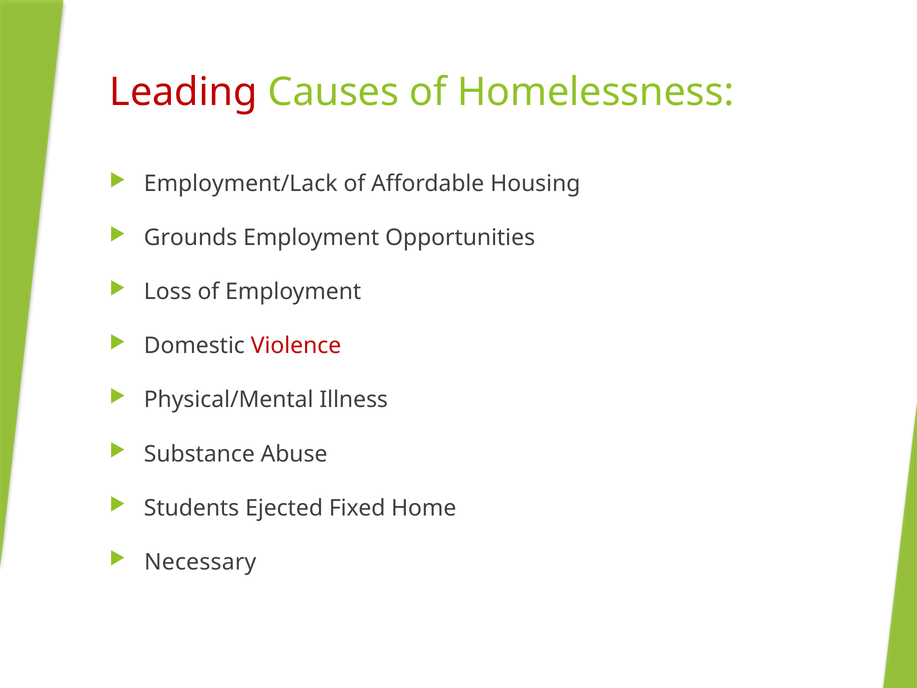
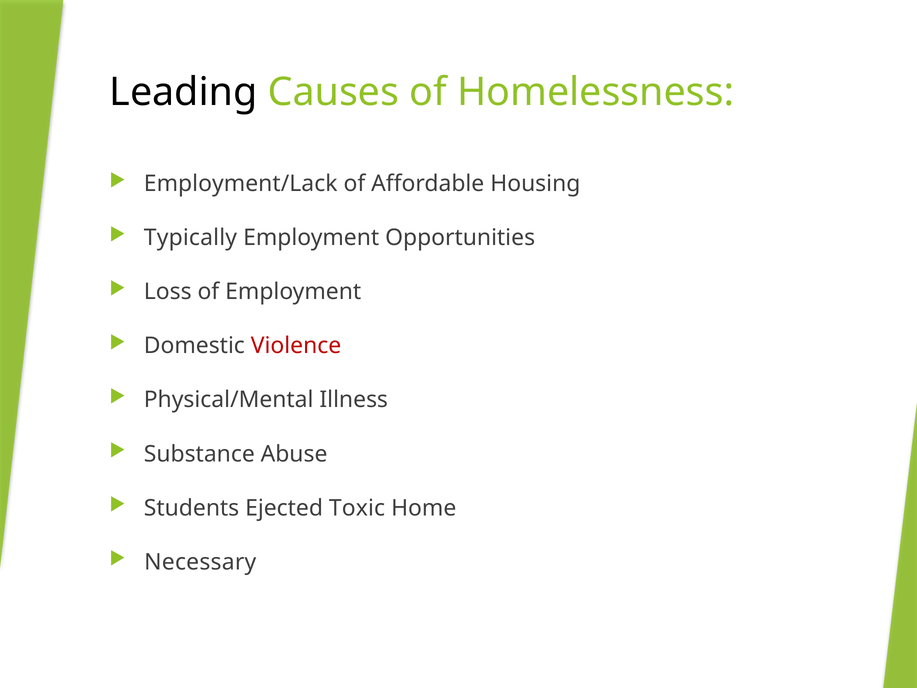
Leading colour: red -> black
Grounds: Grounds -> Typically
Fixed: Fixed -> Toxic
